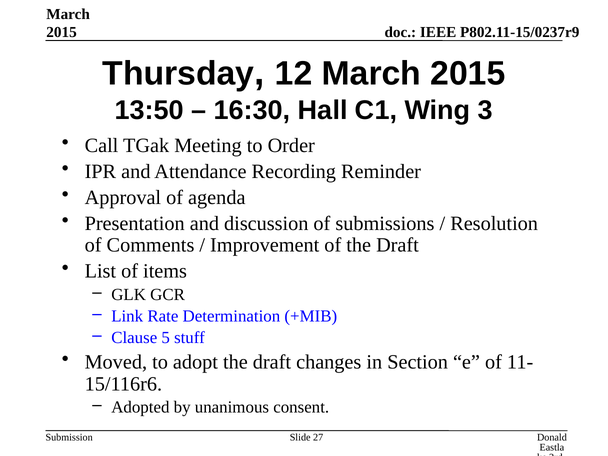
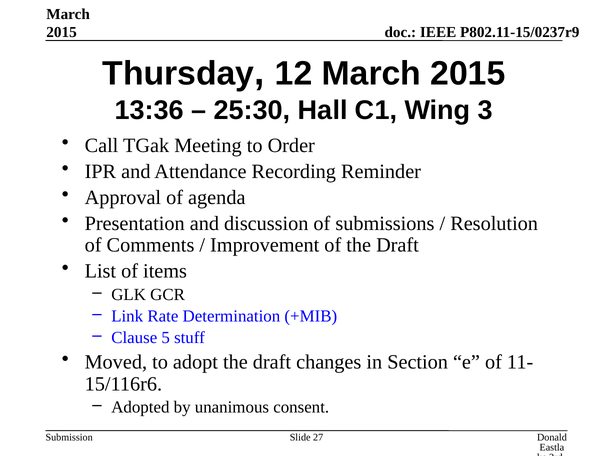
13:50: 13:50 -> 13:36
16:30: 16:30 -> 25:30
